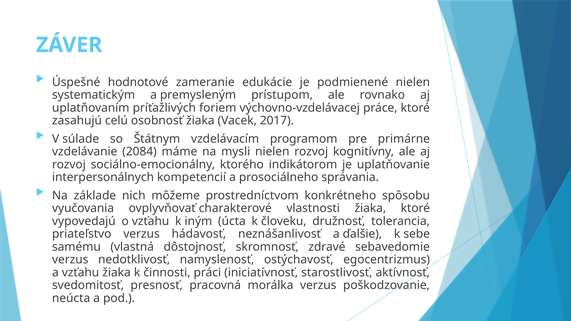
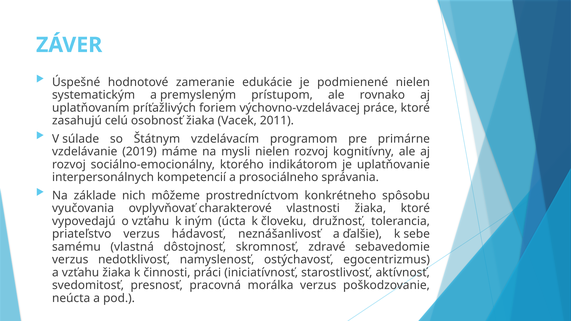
2017: 2017 -> 2011
2084: 2084 -> 2019
